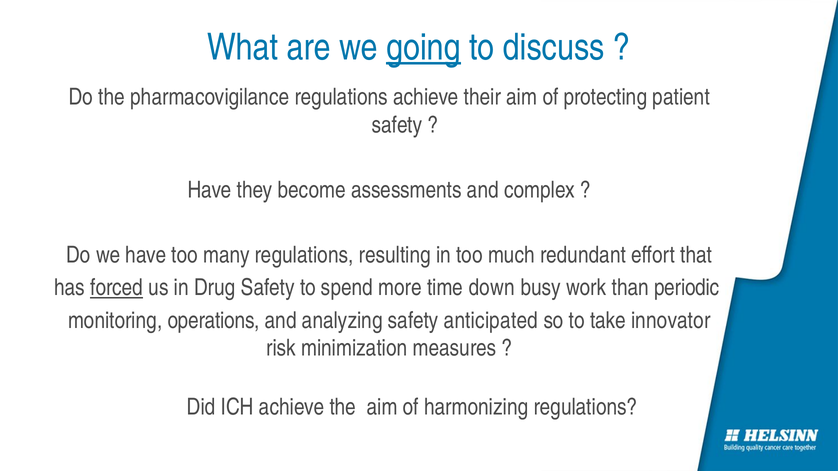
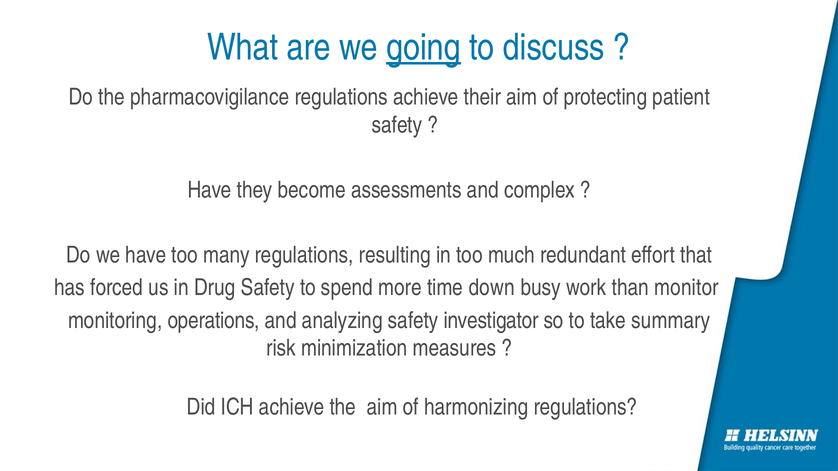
forced underline: present -> none
periodic: periodic -> monitor
anticipated: anticipated -> investigator
innovator: innovator -> summary
